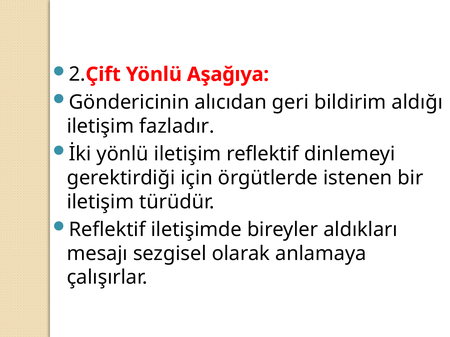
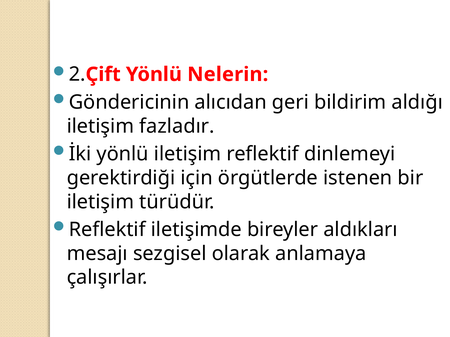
Aşağıya: Aşağıya -> Nelerin
